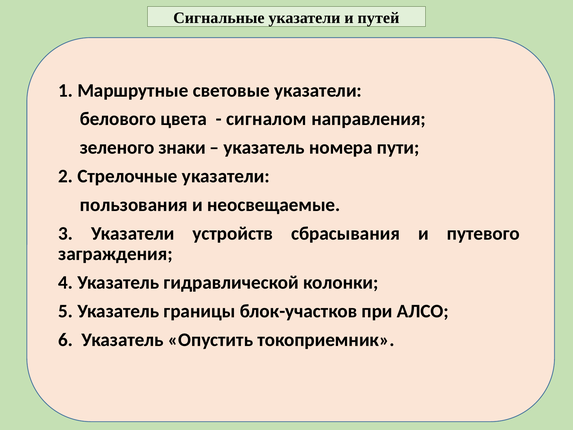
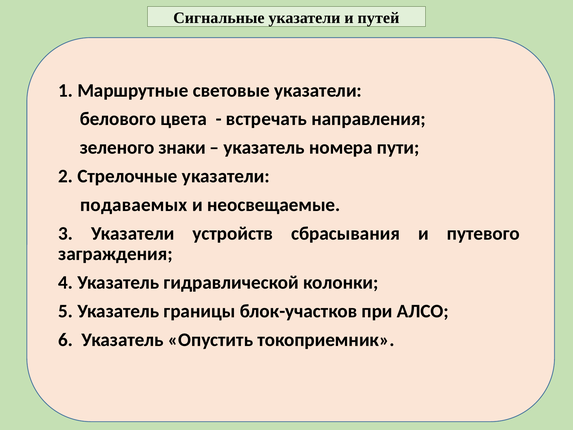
сигналом: сигналом -> встречать
пользования: пользования -> подаваемых
